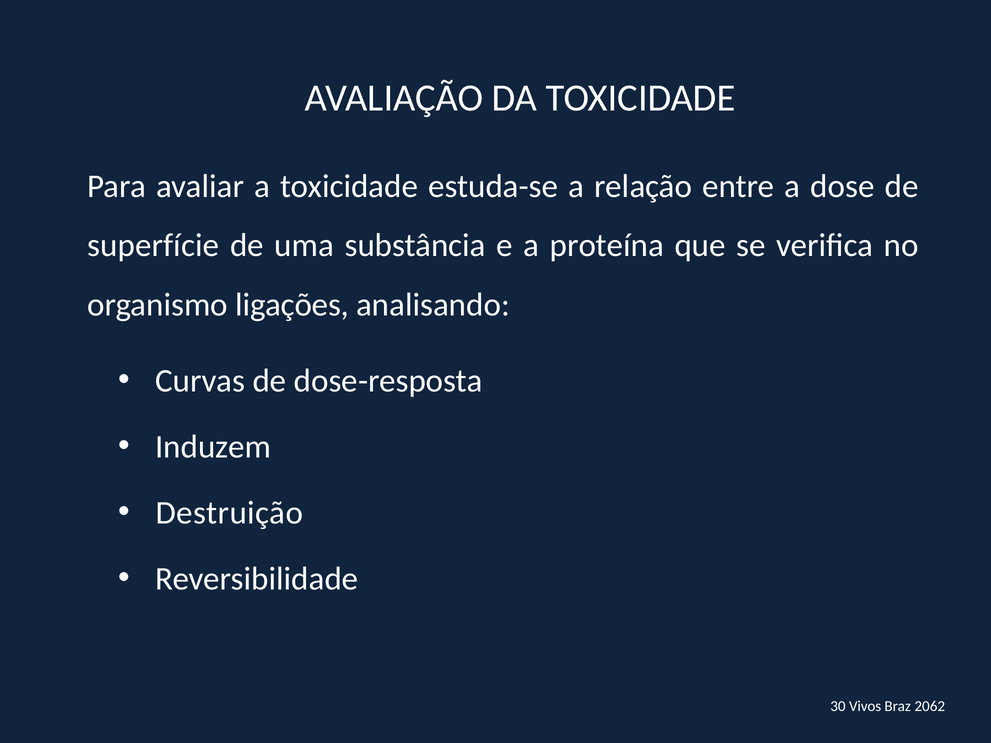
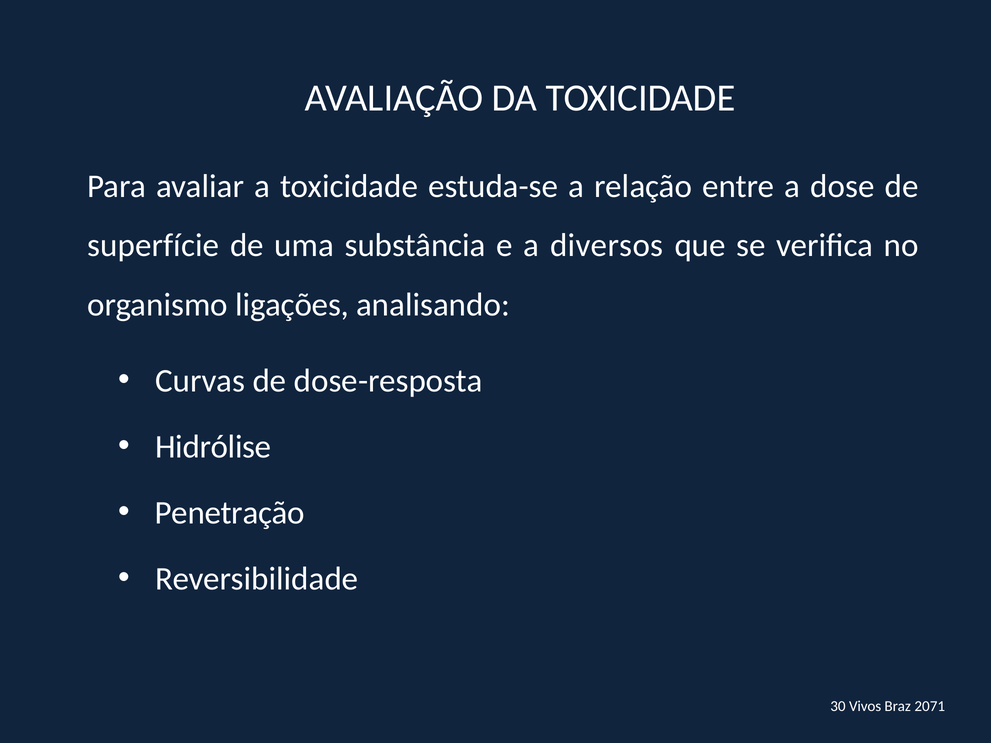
proteína: proteína -> diversos
Induzem: Induzem -> Hidrólise
Destruição: Destruição -> Penetração
2062: 2062 -> 2071
